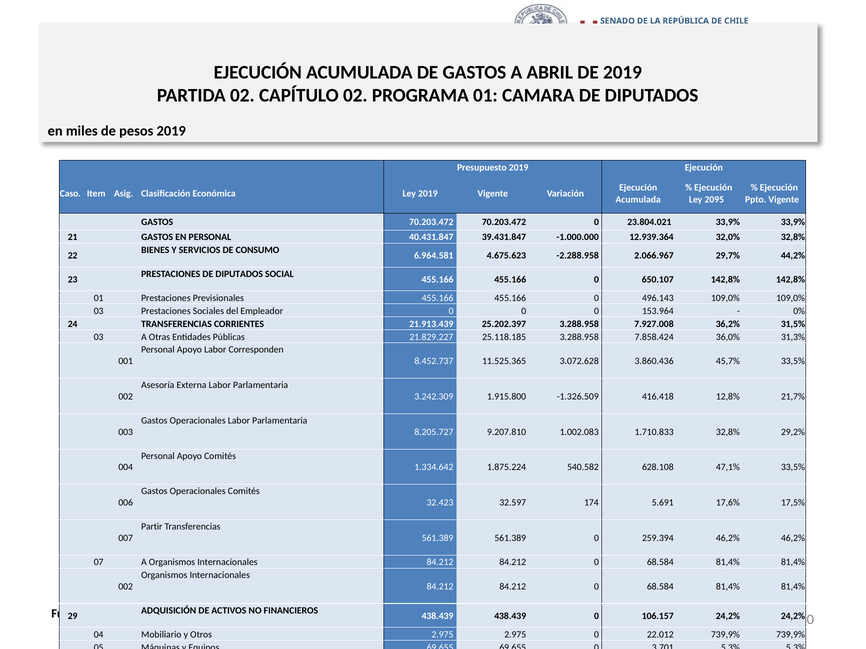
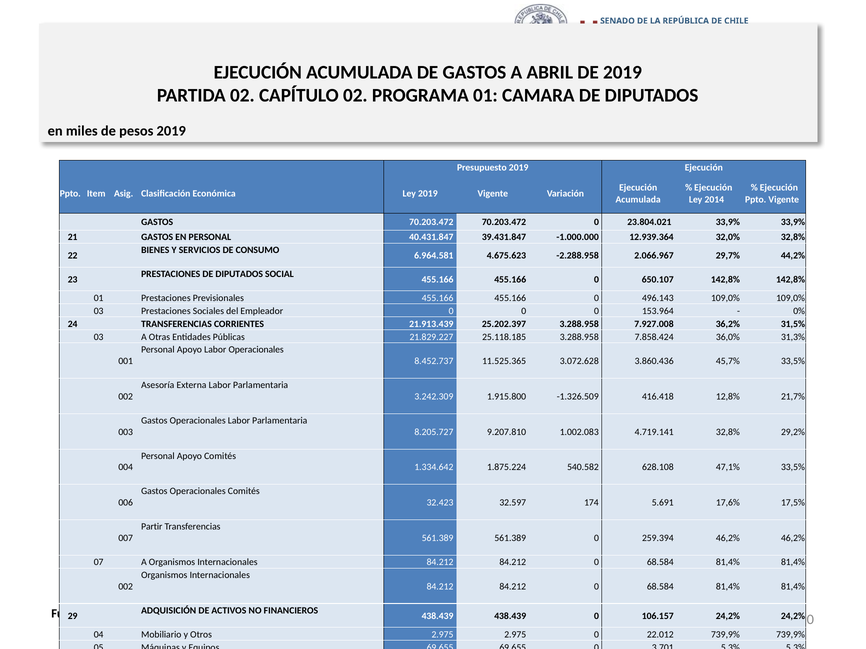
Caso at (70, 194): Caso -> Ppto
2095: 2095 -> 2014
Labor Corresponden: Corresponden -> Operacionales
1.710.833: 1.710.833 -> 4.719.141
